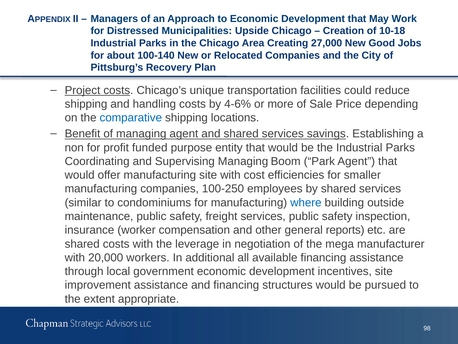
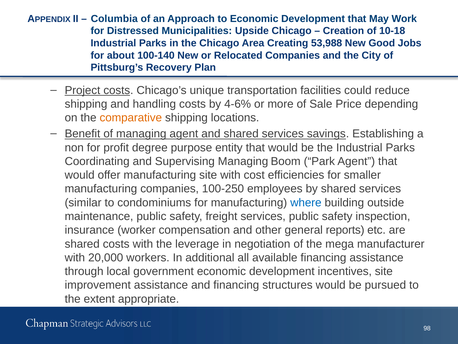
Managers: Managers -> Columbia
27,000: 27,000 -> 53,988
comparative colour: blue -> orange
funded: funded -> degree
